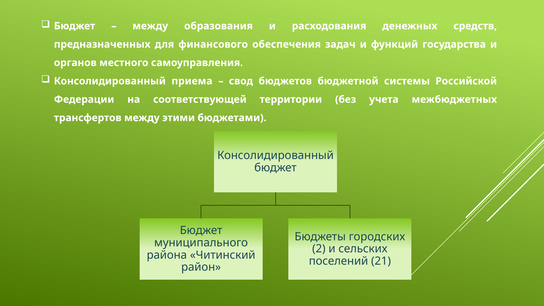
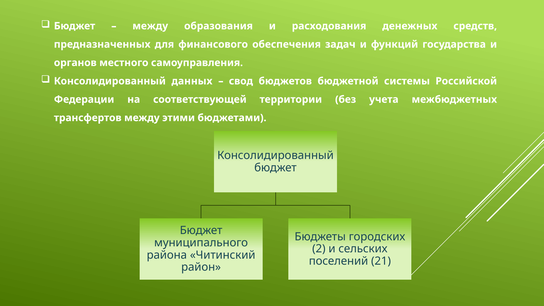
приема: приема -> данных
